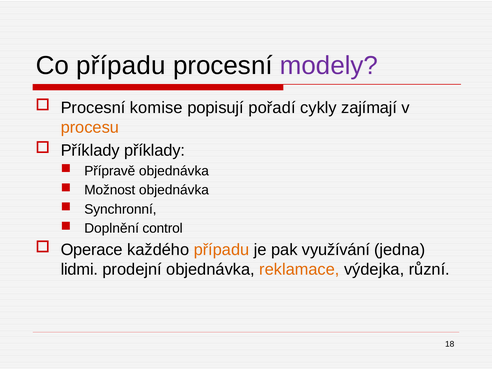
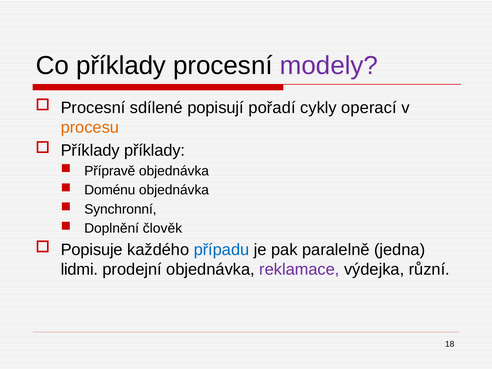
Co případu: případu -> příklady
komise: komise -> sdílené
zajímají: zajímají -> operací
Možnost: Možnost -> Doménu
control: control -> člověk
Operace: Operace -> Popisuje
případu at (222, 250) colour: orange -> blue
využívání: využívání -> paralelně
reklamace colour: orange -> purple
